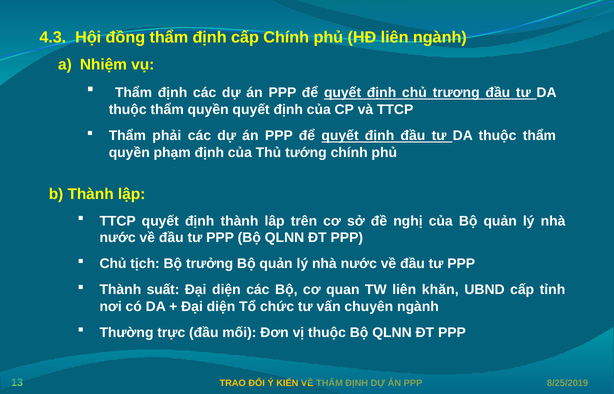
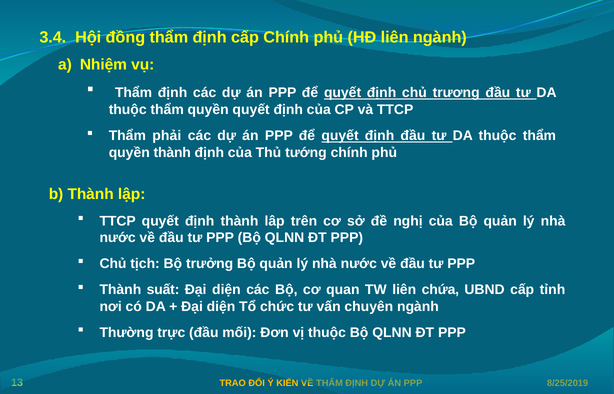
4.3: 4.3 -> 3.4
quyền phạm: phạm -> thành
khăn: khăn -> chứa
